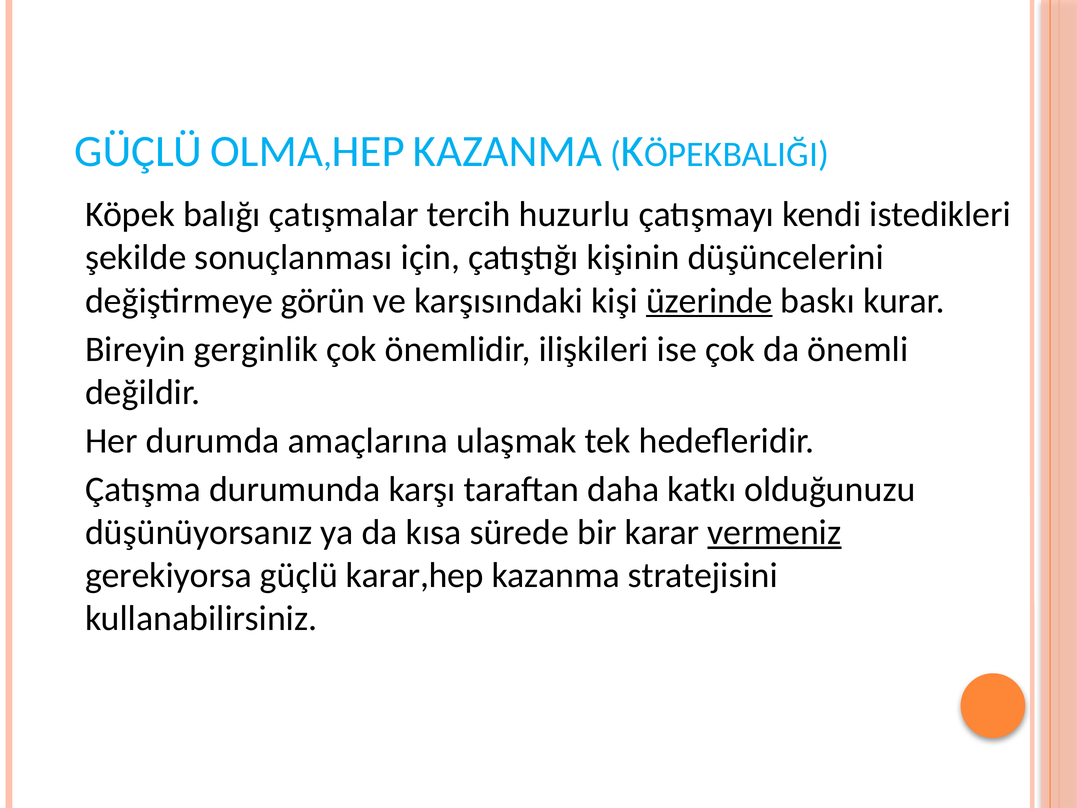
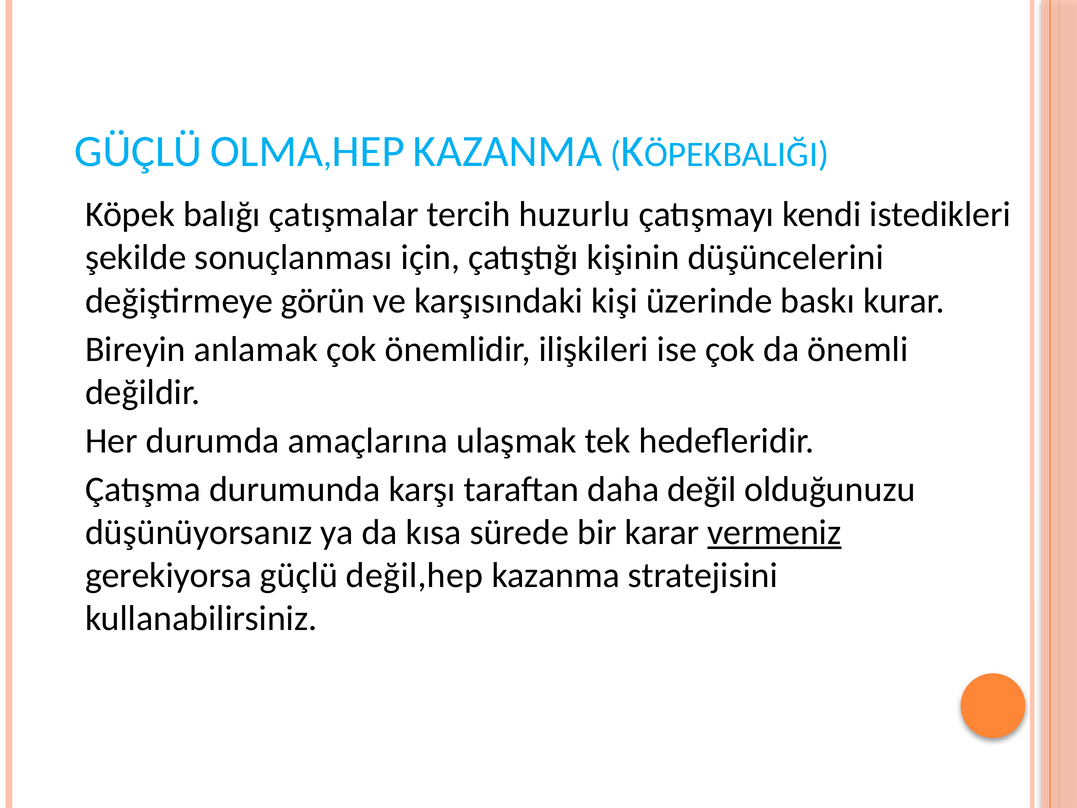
üzerinde underline: present -> none
gerginlik: gerginlik -> anlamak
katkı: katkı -> değil
karar,hep: karar,hep -> değil,hep
